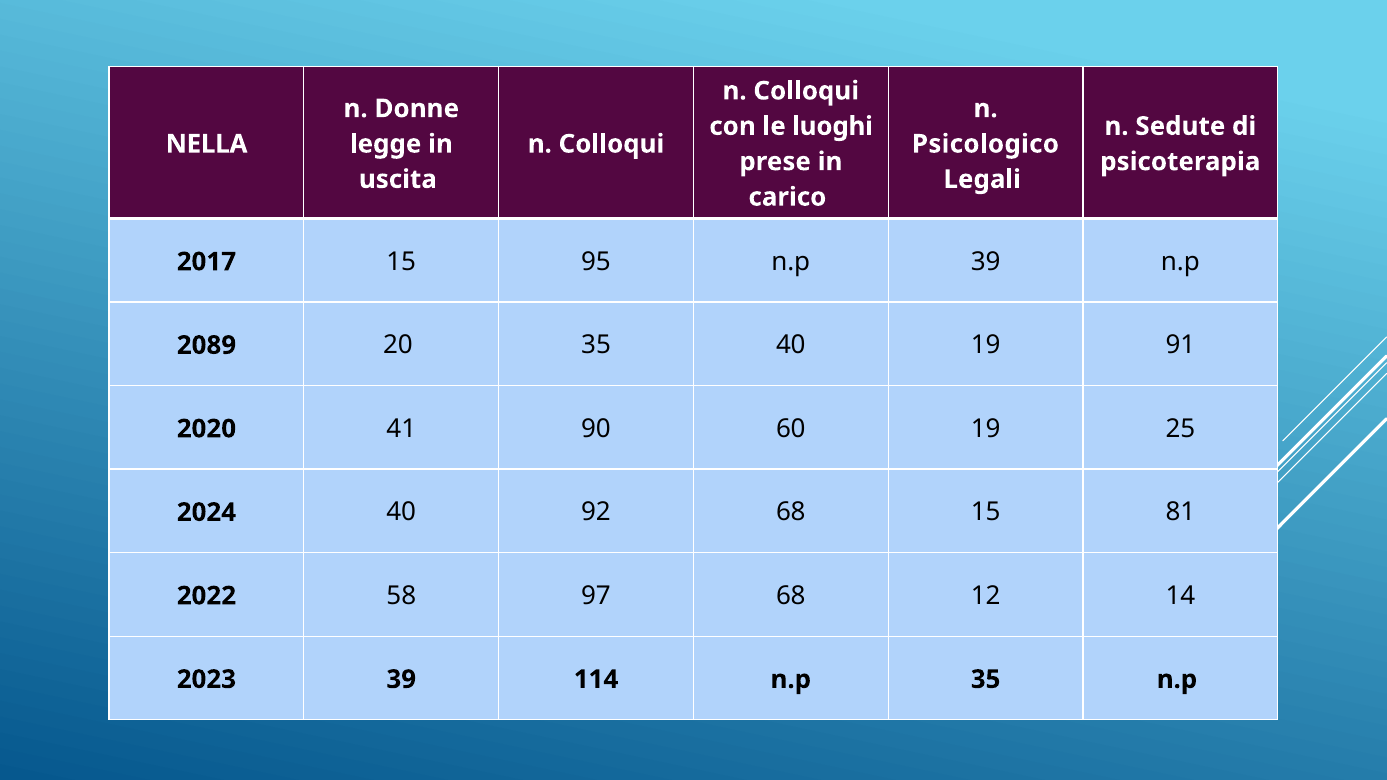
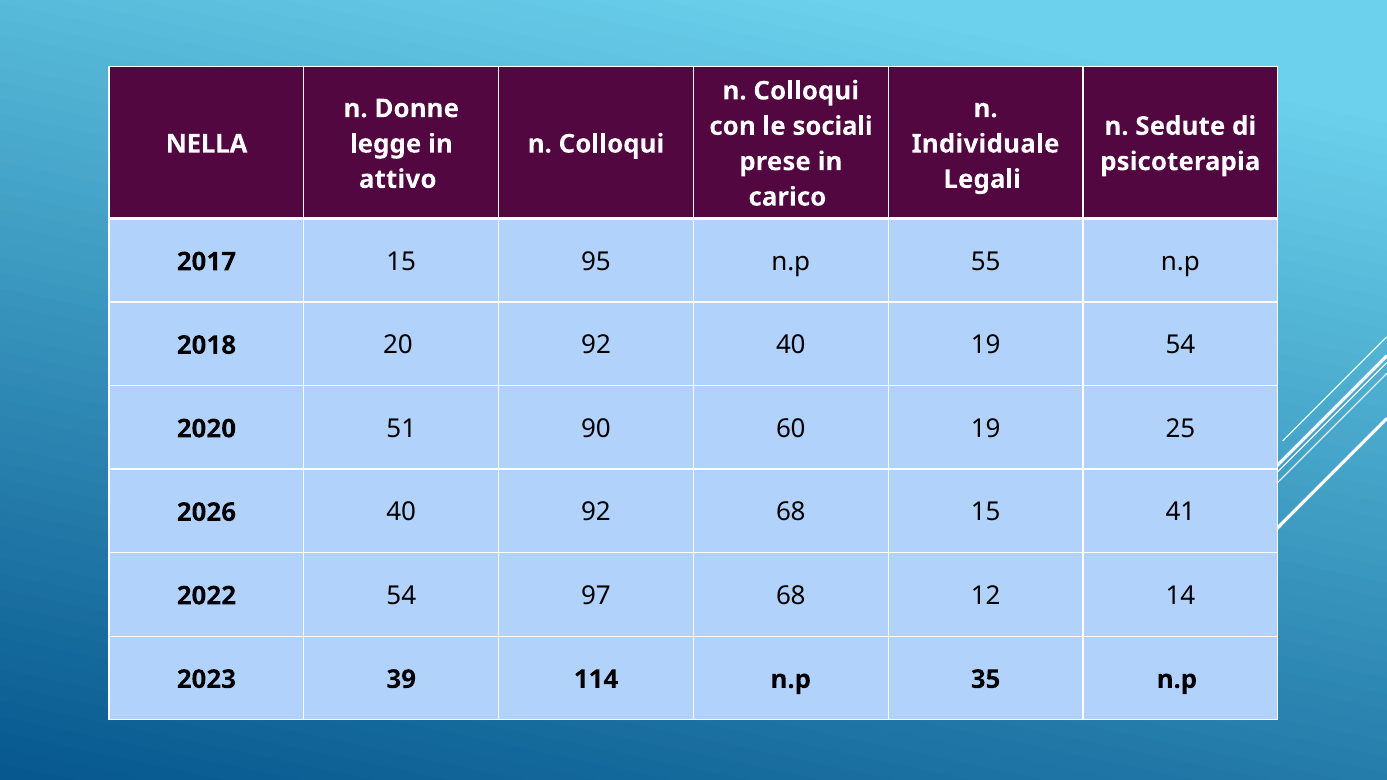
luoghi: luoghi -> sociali
Psicologico: Psicologico -> Individuale
uscita: uscita -> attivo
n.p 39: 39 -> 55
2089: 2089 -> 2018
20 35: 35 -> 92
19 91: 91 -> 54
41: 41 -> 51
2024: 2024 -> 2026
81: 81 -> 41
2022 58: 58 -> 54
